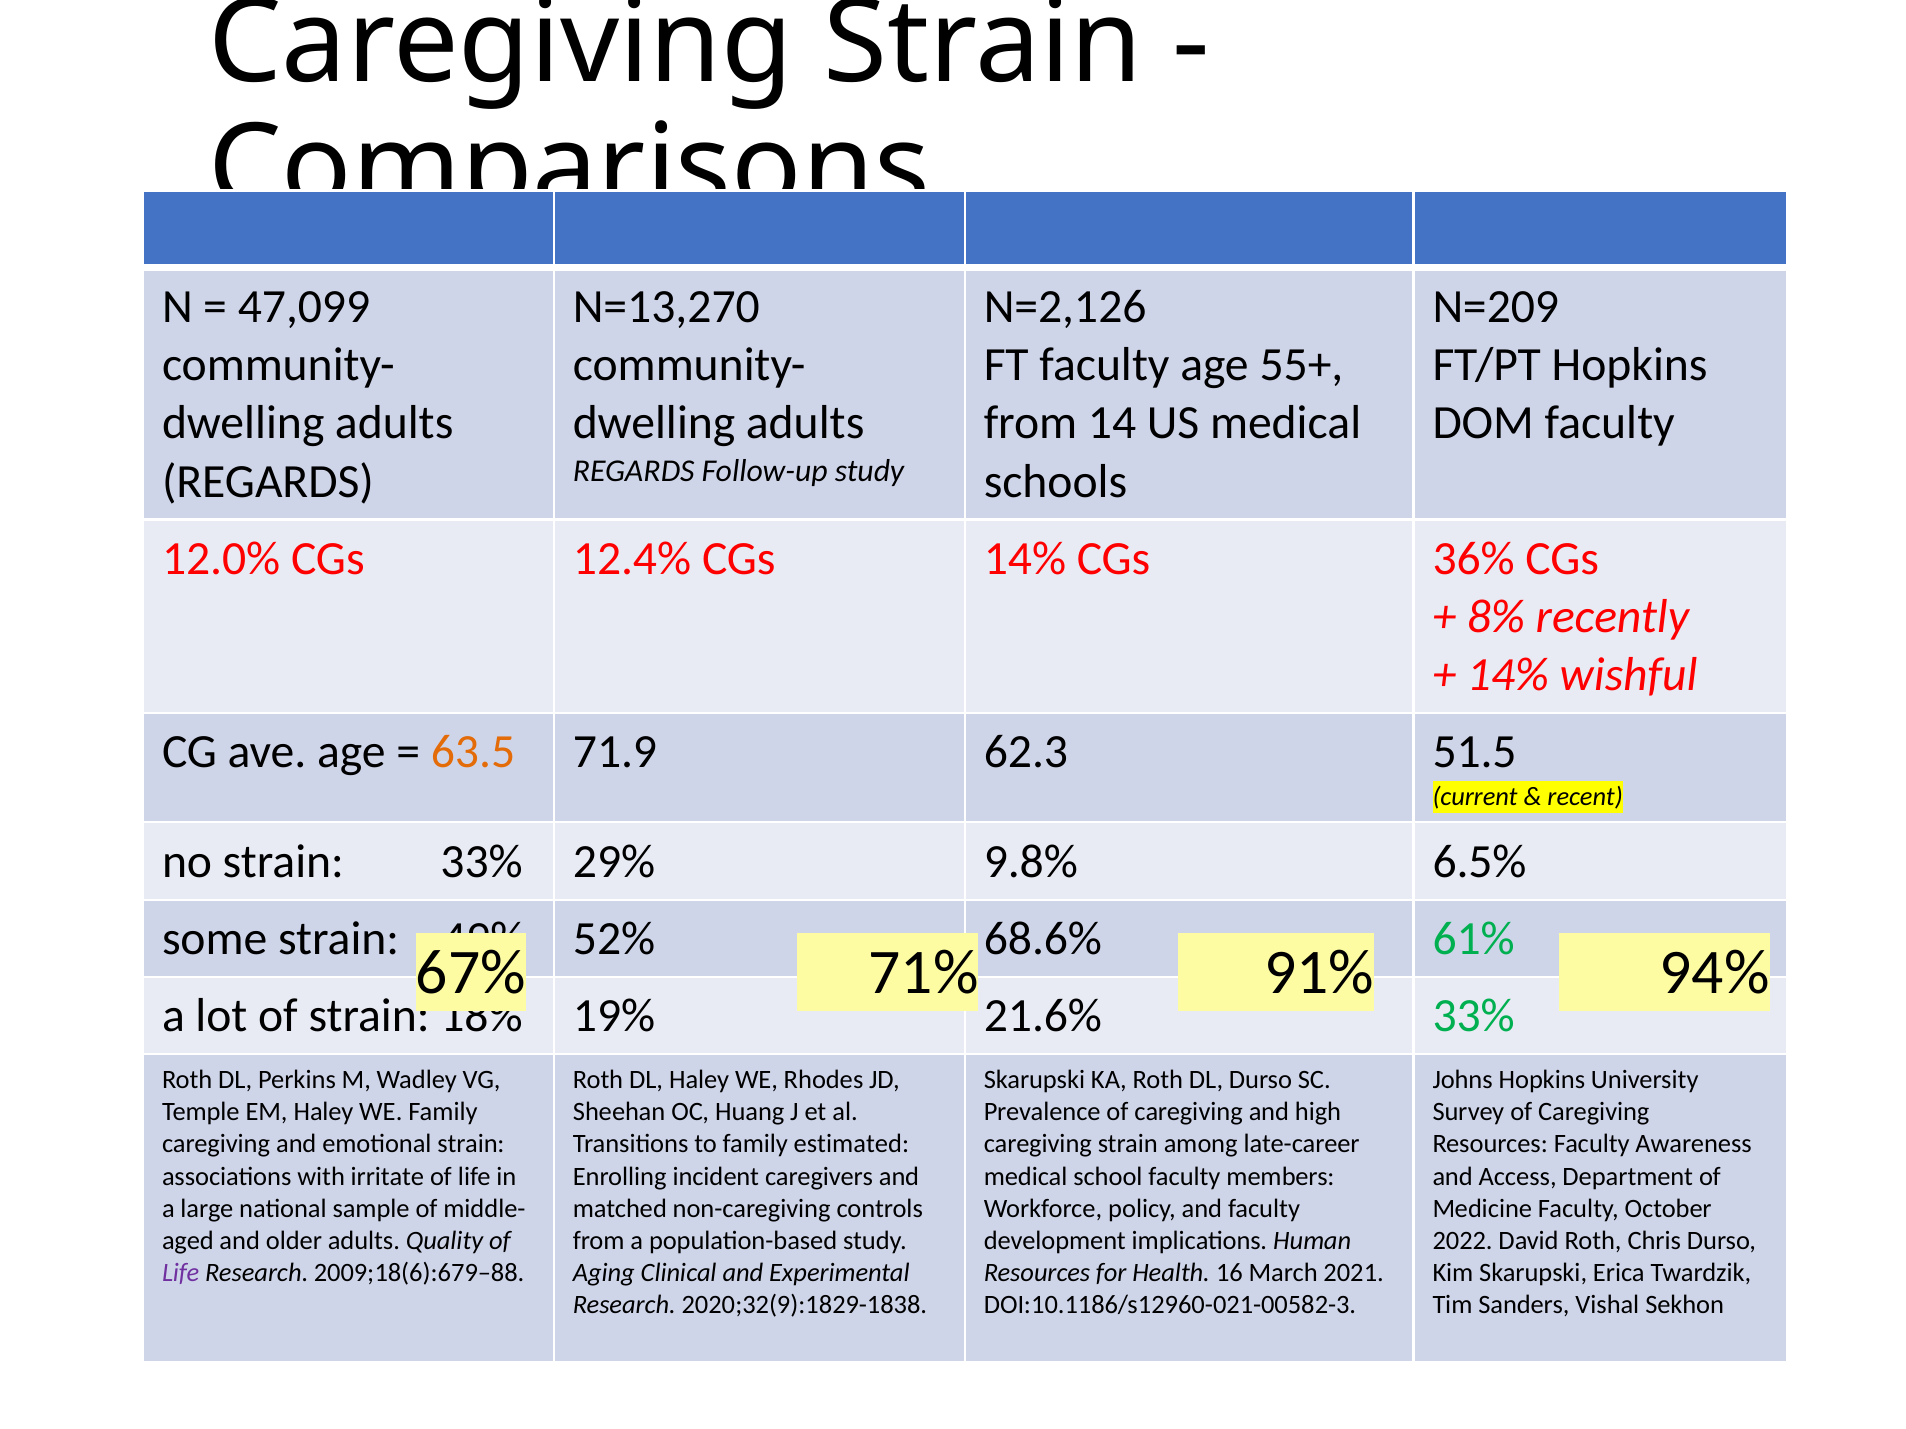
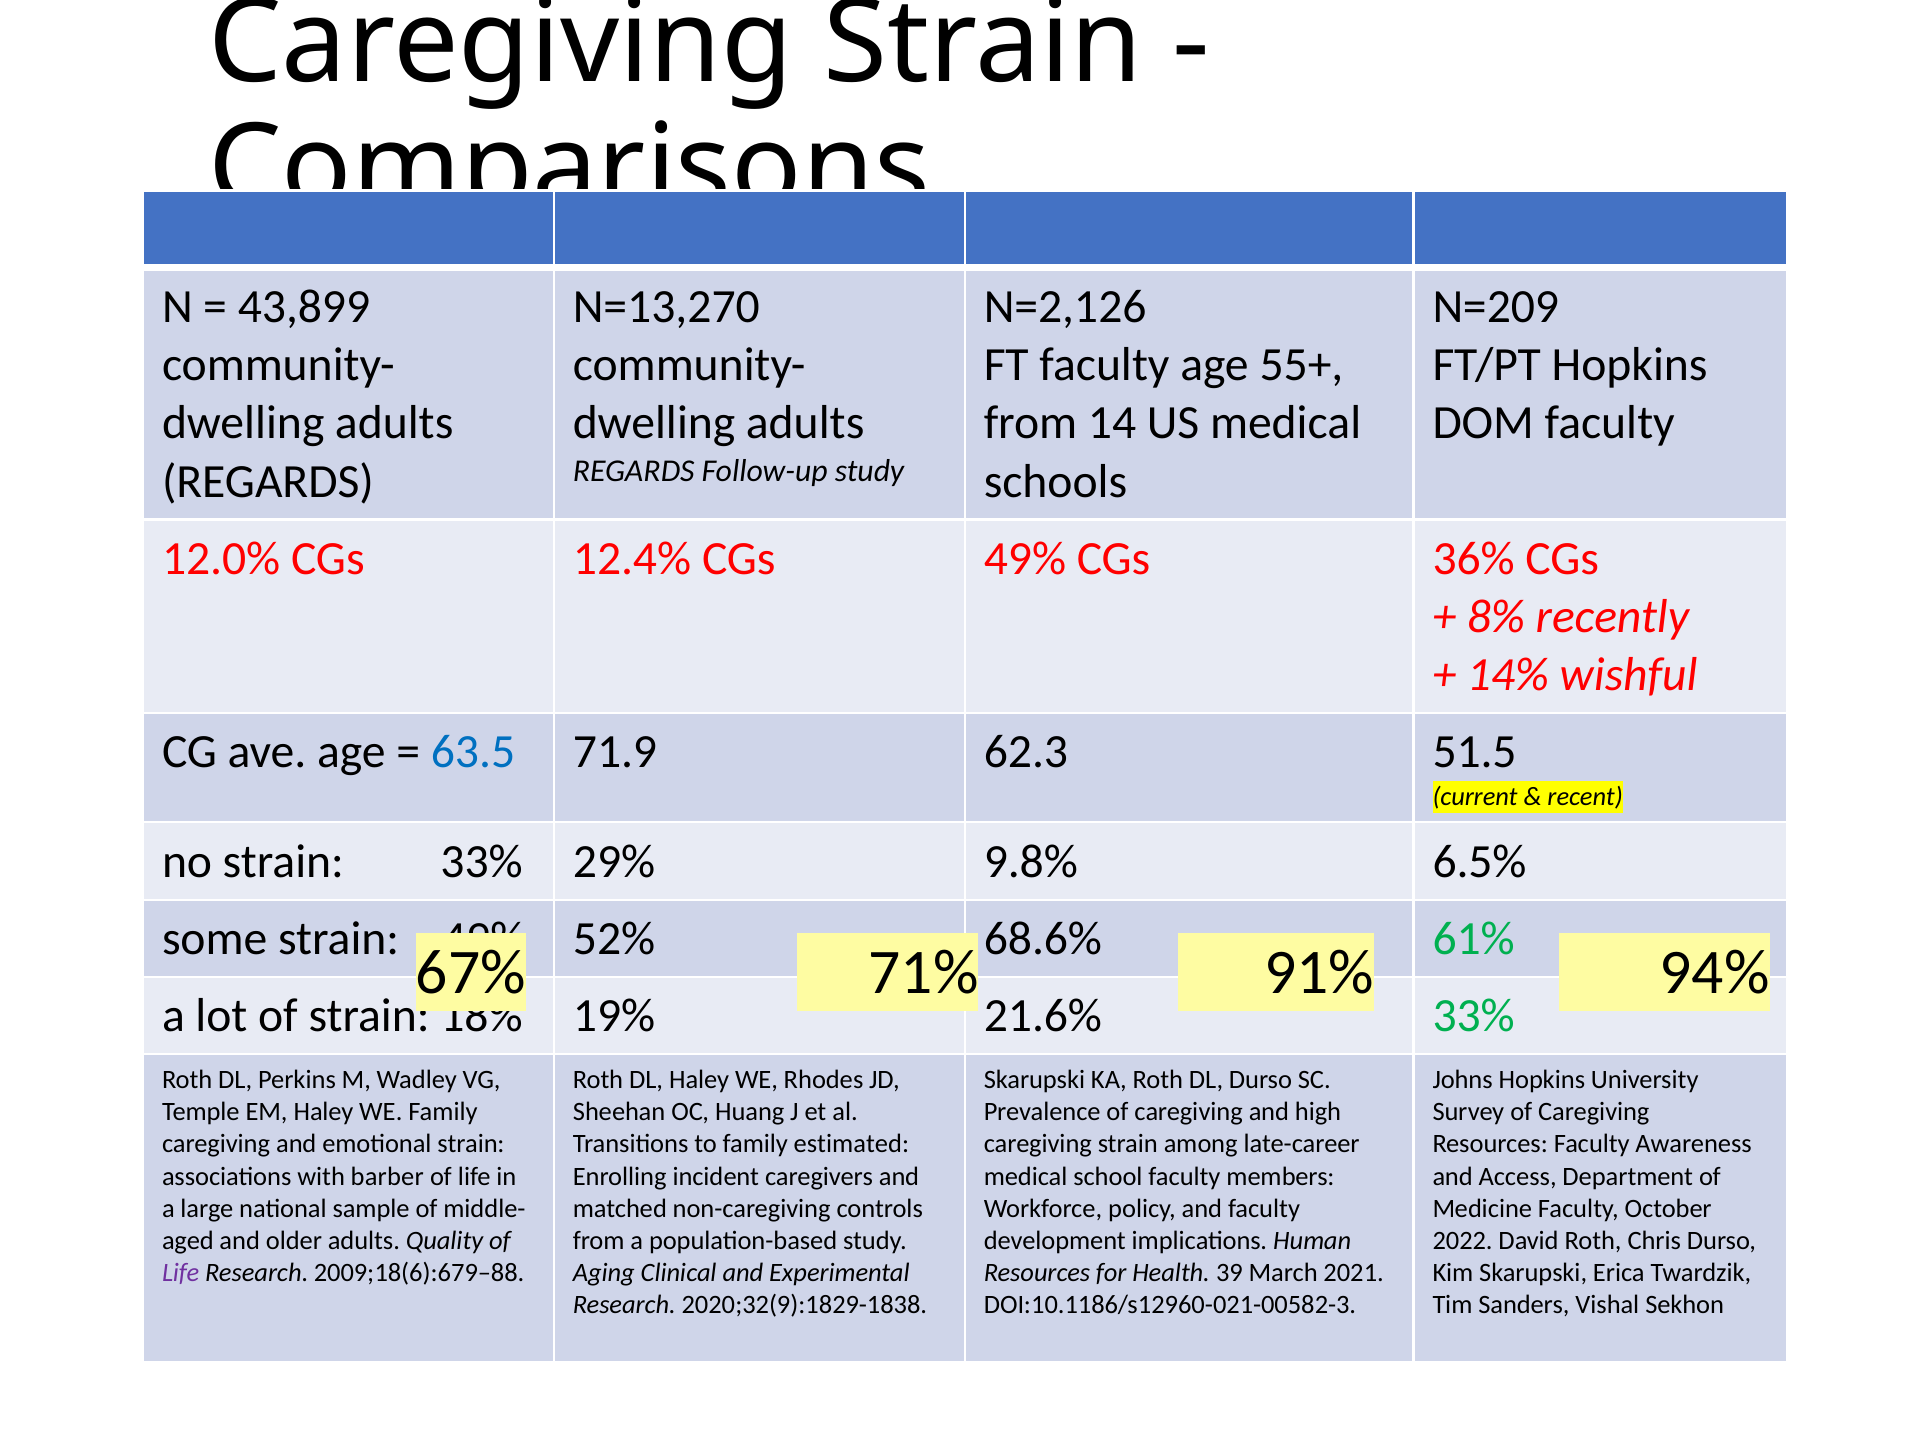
47,099: 47,099 -> 43,899
CGs 14%: 14% -> 49%
63.5 colour: orange -> blue
irritate: irritate -> barber
16: 16 -> 39
